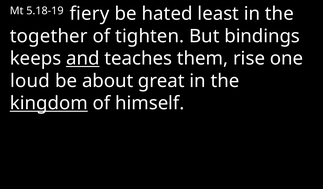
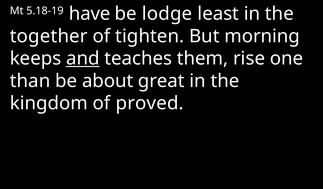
fiery: fiery -> have
hated: hated -> lodge
bindings: bindings -> morning
loud: loud -> than
kingdom underline: present -> none
himself: himself -> proved
